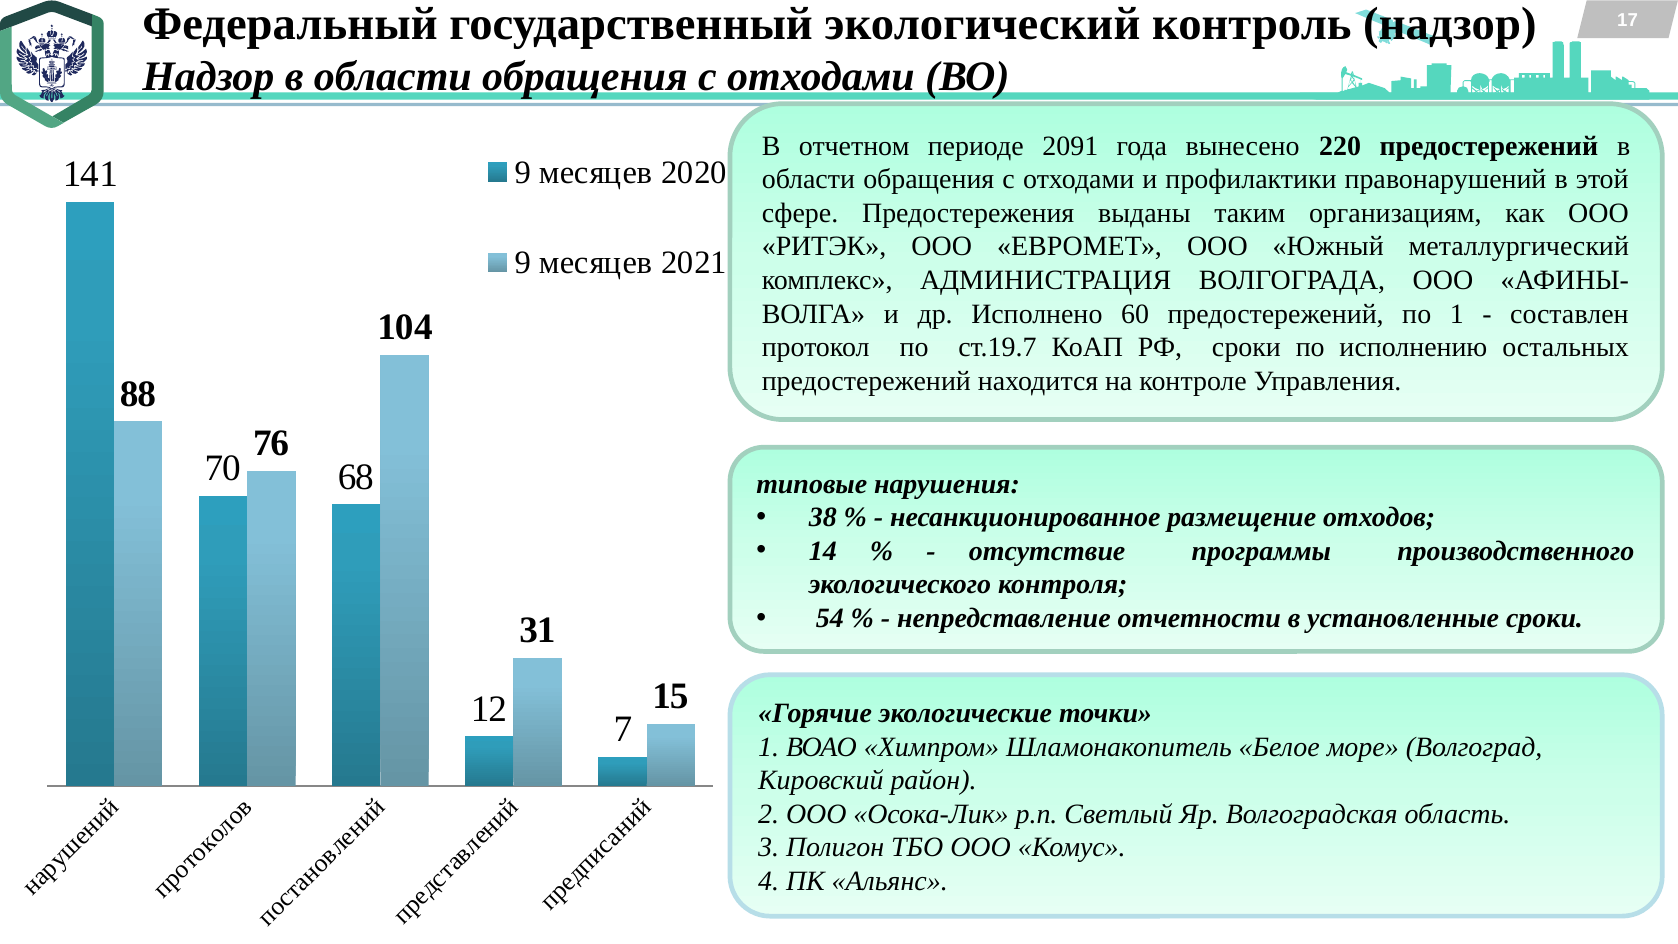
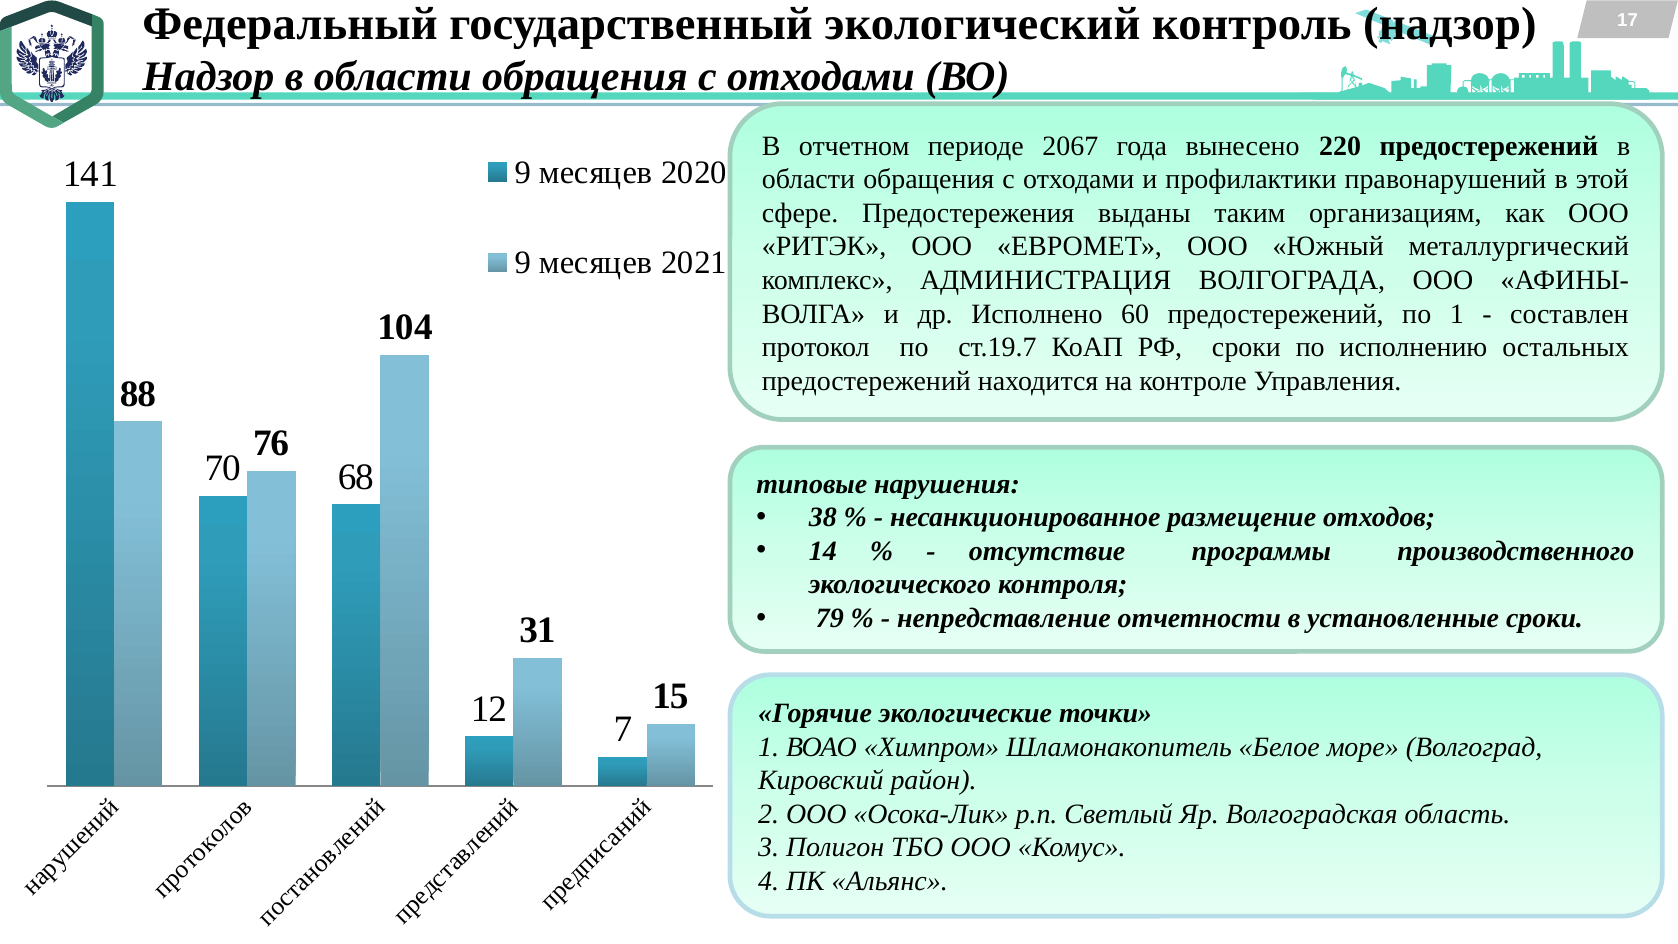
2091: 2091 -> 2067
54: 54 -> 79
